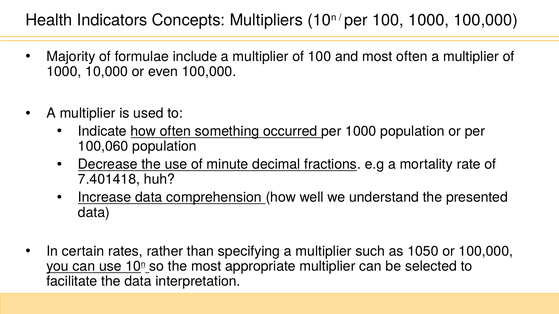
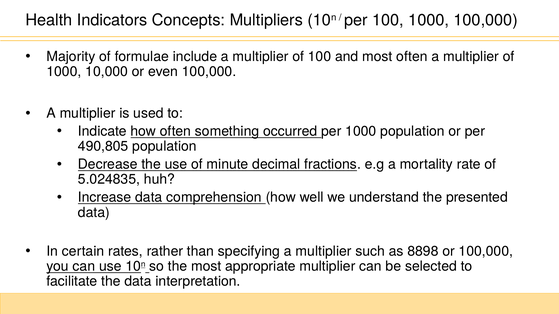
100,060: 100,060 -> 490,805
7.401418: 7.401418 -> 5.024835
1050: 1050 -> 8898
